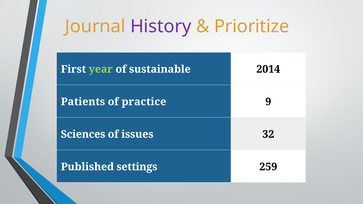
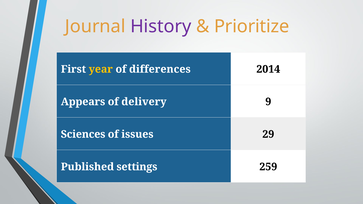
year colour: light green -> yellow
sustainable: sustainable -> differences
Patients: Patients -> Appears
practice: practice -> delivery
32: 32 -> 29
